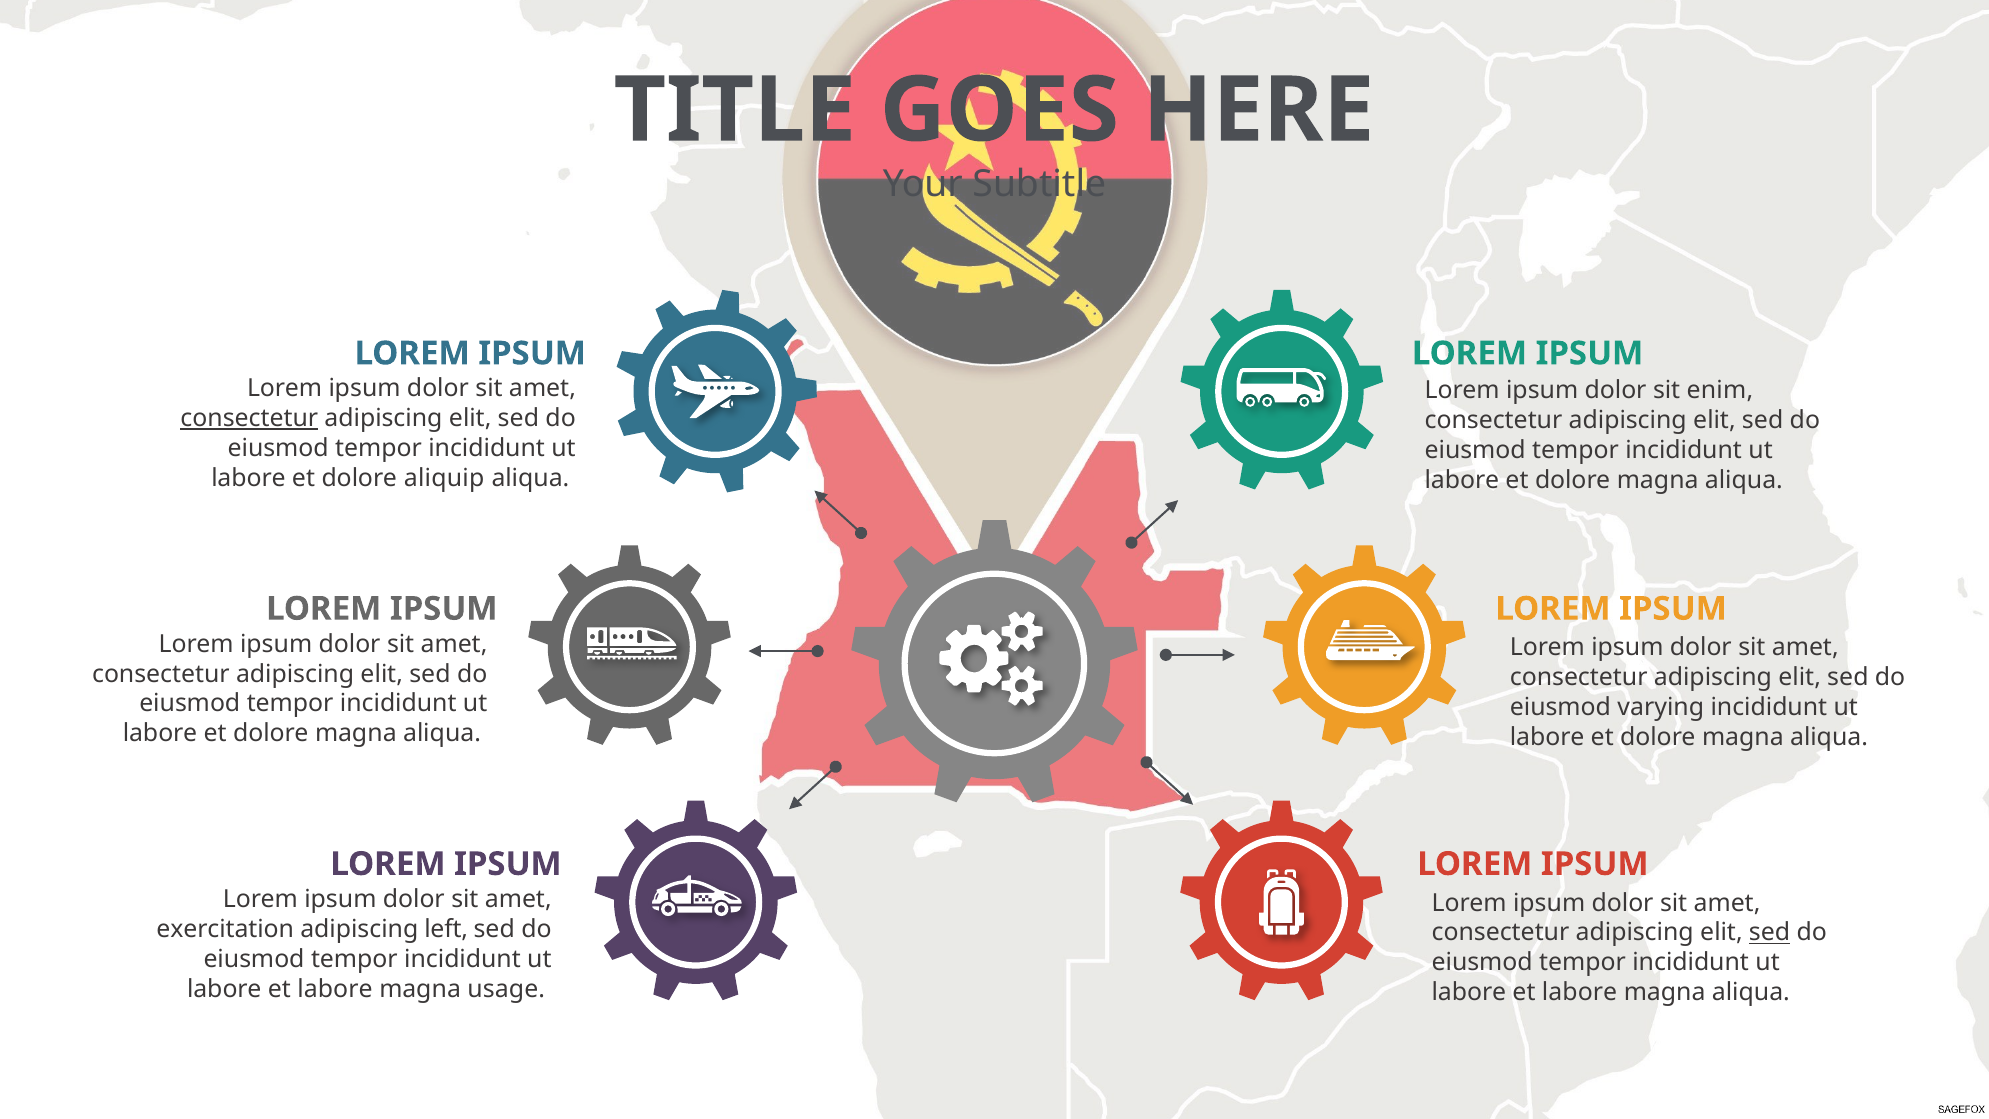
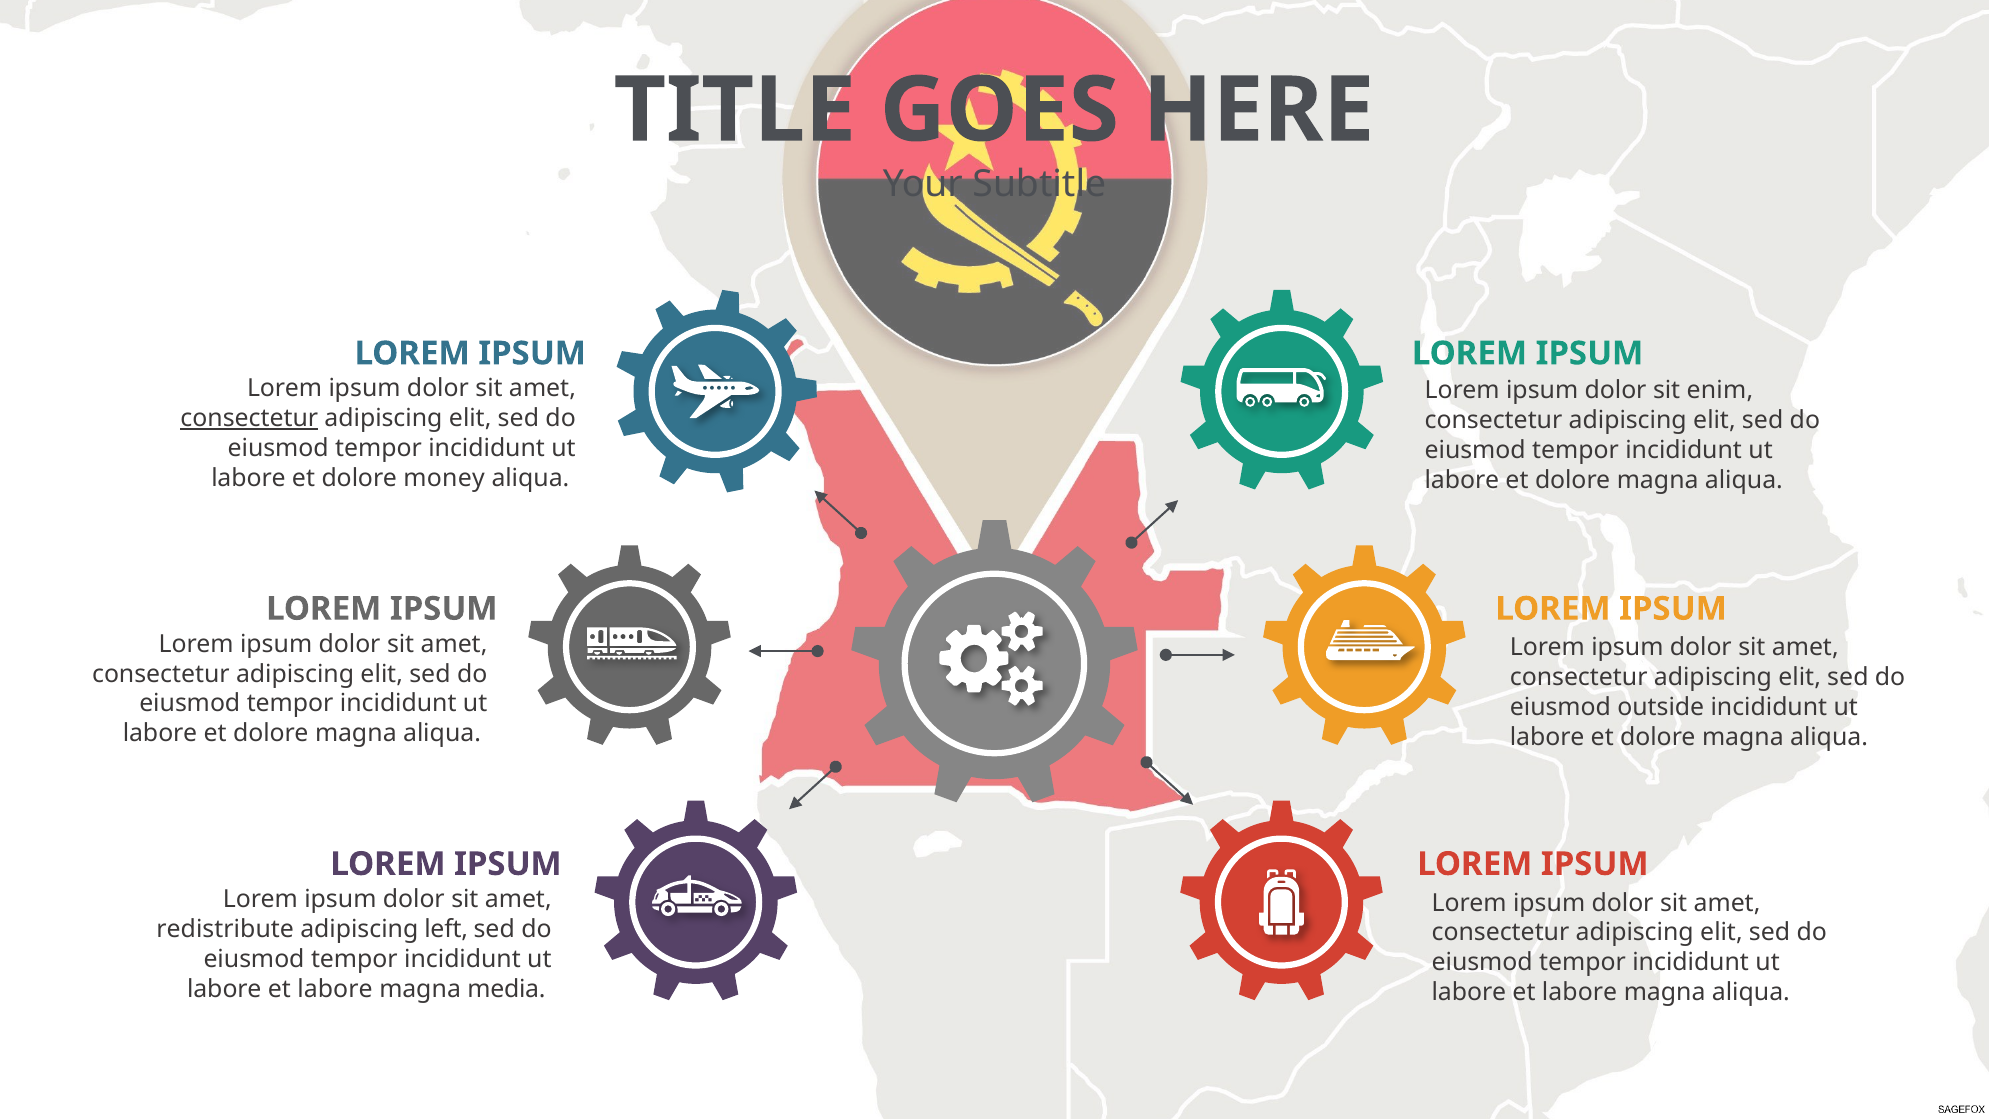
aliquip: aliquip -> money
varying: varying -> outside
exercitation: exercitation -> redistribute
sed at (1770, 933) underline: present -> none
usage: usage -> media
